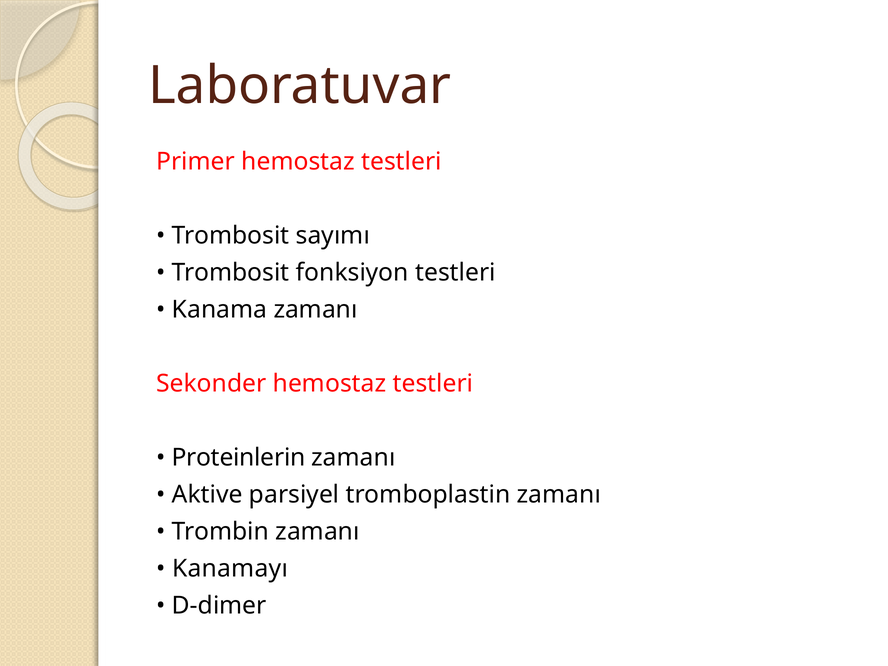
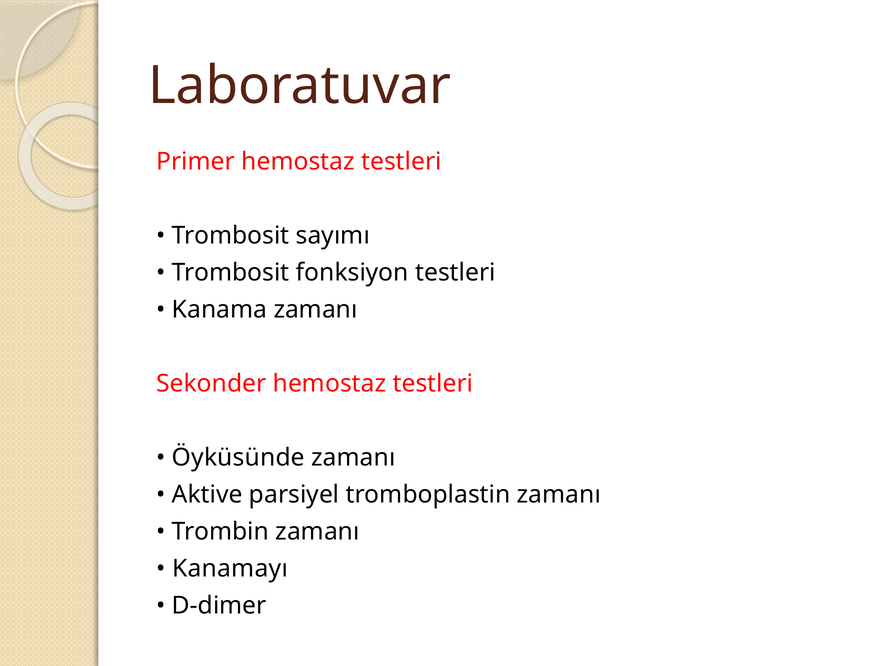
Proteinlerin: Proteinlerin -> Öyküsünde
